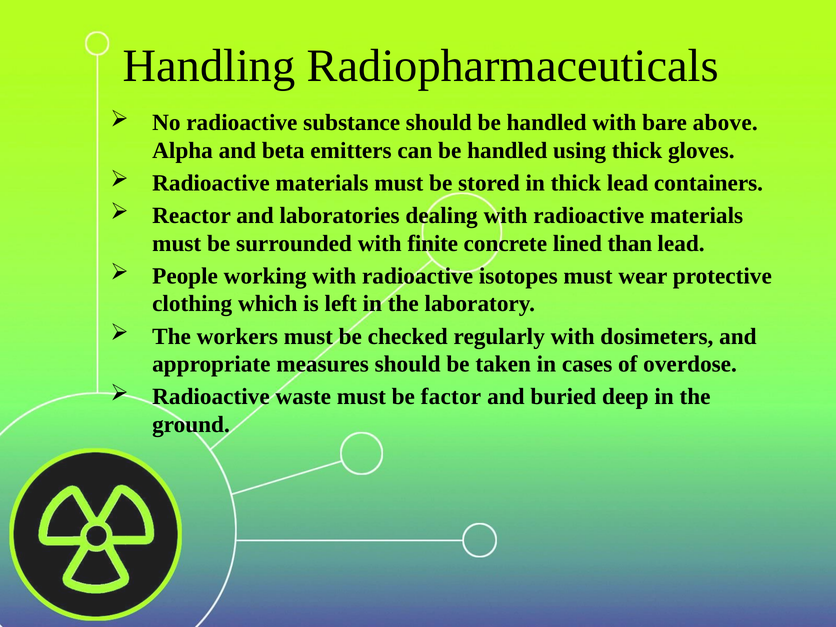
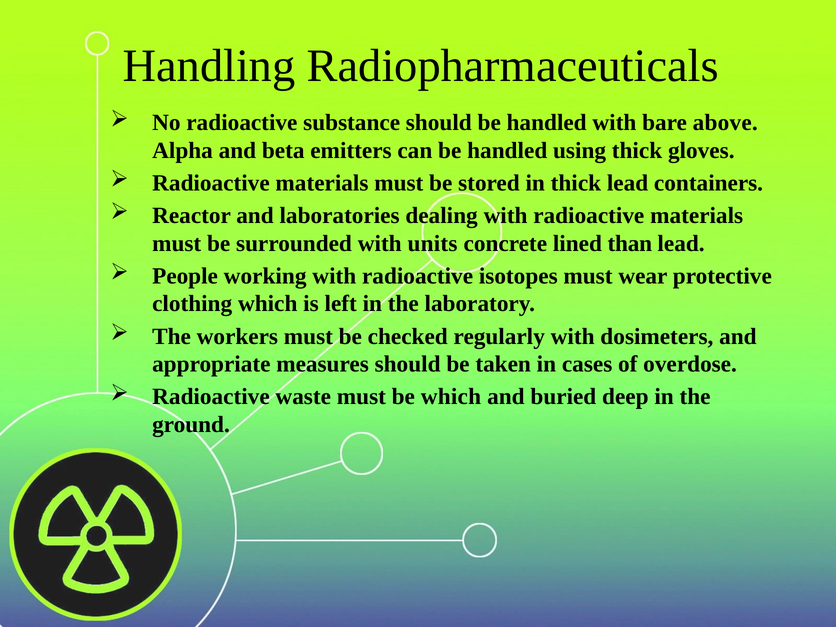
finite: finite -> units
be factor: factor -> which
